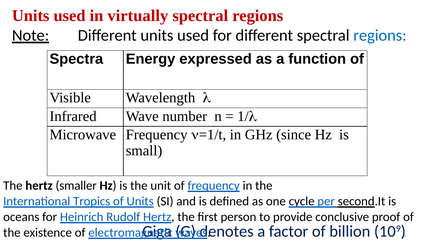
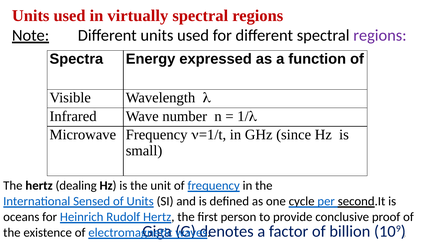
regions at (380, 35) colour: blue -> purple
smaller: smaller -> dealing
Tropics: Tropics -> Sensed
